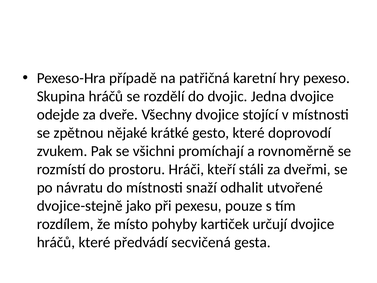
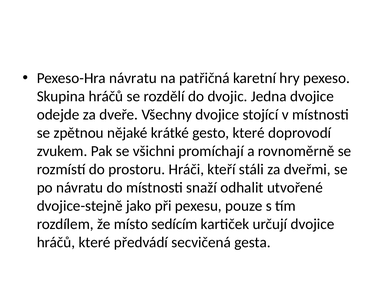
Pexeso-Hra případě: případě -> návratu
pohyby: pohyby -> sedícím
